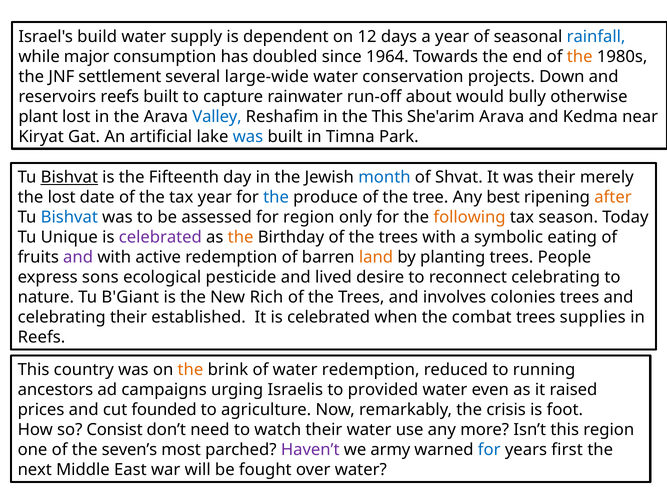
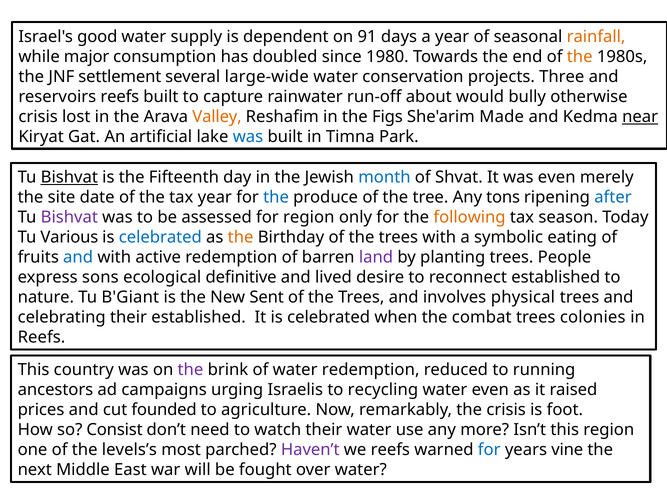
build: build -> good
12: 12 -> 91
rainfall colour: blue -> orange
1964: 1964 -> 1980
Down: Down -> Three
plant at (38, 117): plant -> crisis
Valley colour: blue -> orange
the This: This -> Figs
She'arim Arava: Arava -> Made
near underline: none -> present
was their: their -> even
the lost: lost -> site
best: best -> tons
after colour: orange -> blue
Bishvat at (69, 218) colour: blue -> purple
Unique: Unique -> Various
celebrated at (160, 238) colour: purple -> blue
and at (78, 258) colour: purple -> blue
land colour: orange -> purple
pesticide: pesticide -> definitive
reconnect celebrating: celebrating -> established
Rich: Rich -> Sent
colonies: colonies -> physical
supplies: supplies -> colonies
the at (190, 370) colour: orange -> purple
provided: provided -> recycling
seven’s: seven’s -> levels’s
we army: army -> reefs
first: first -> vine
